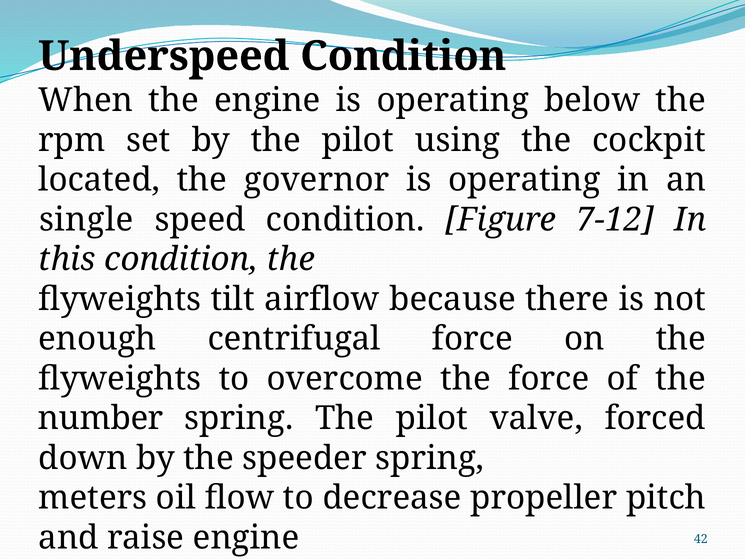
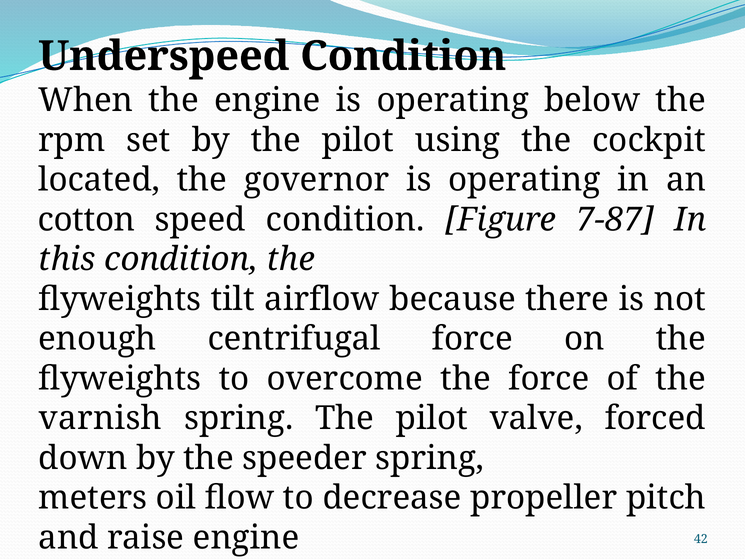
single: single -> cotton
7-12: 7-12 -> 7-87
number: number -> varnish
